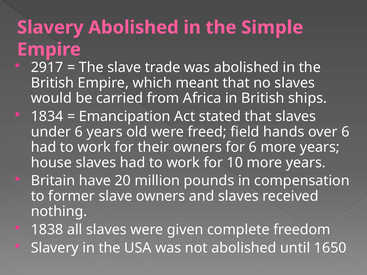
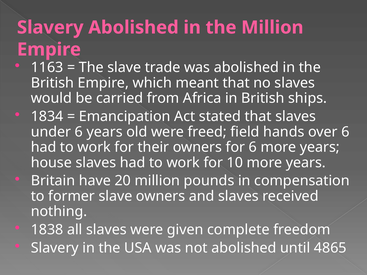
the Simple: Simple -> Million
2917: 2917 -> 1163
1650: 1650 -> 4865
